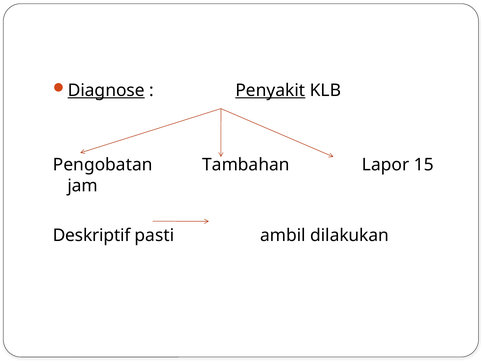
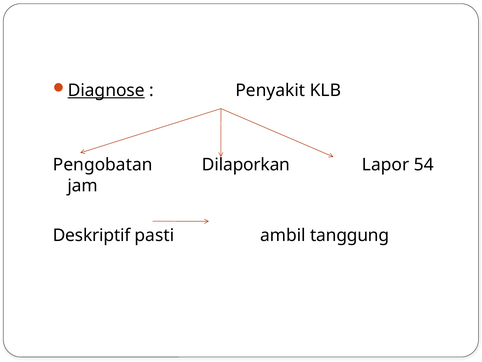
Penyakit underline: present -> none
Tambahan: Tambahan -> Dilaporkan
15: 15 -> 54
dilakukan: dilakukan -> tanggung
